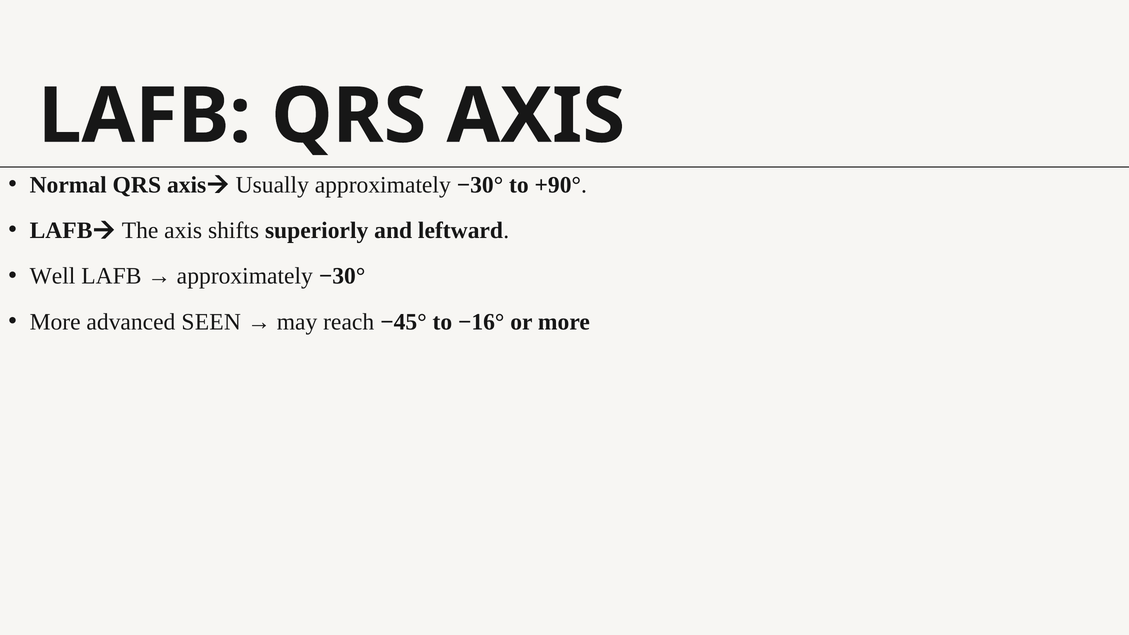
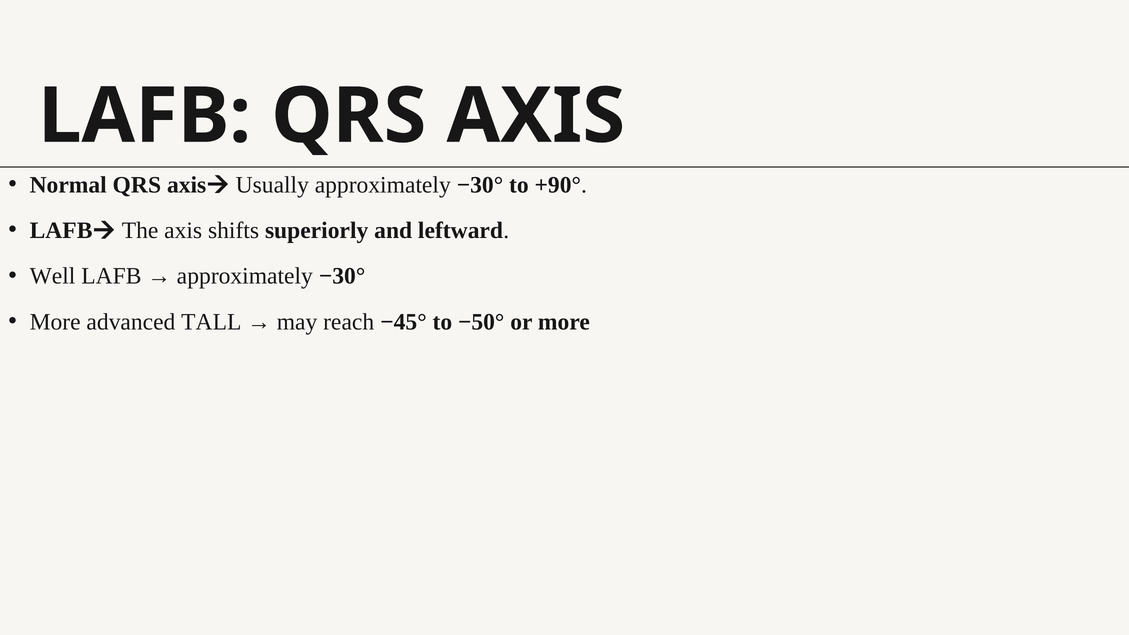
SEEN: SEEN -> TALL
−16°: −16° -> −50°
